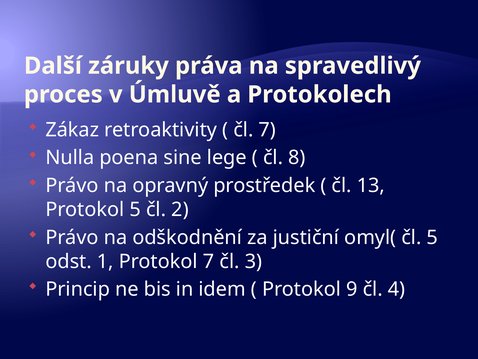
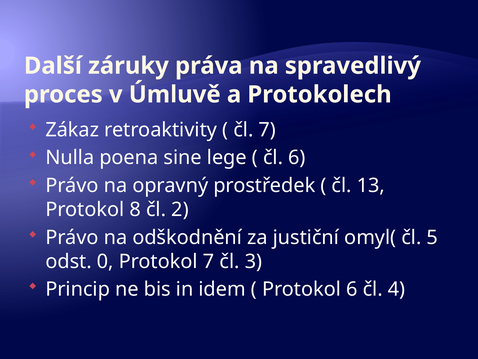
čl 8: 8 -> 6
Protokol 5: 5 -> 8
1: 1 -> 0
Protokol 9: 9 -> 6
